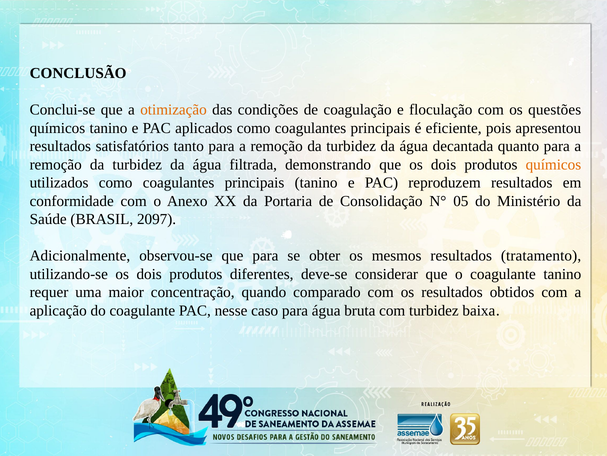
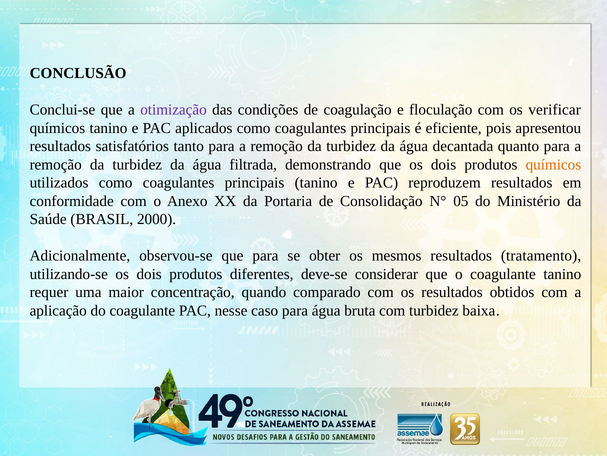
otimização colour: orange -> purple
questões: questões -> verificar
2097: 2097 -> 2000
